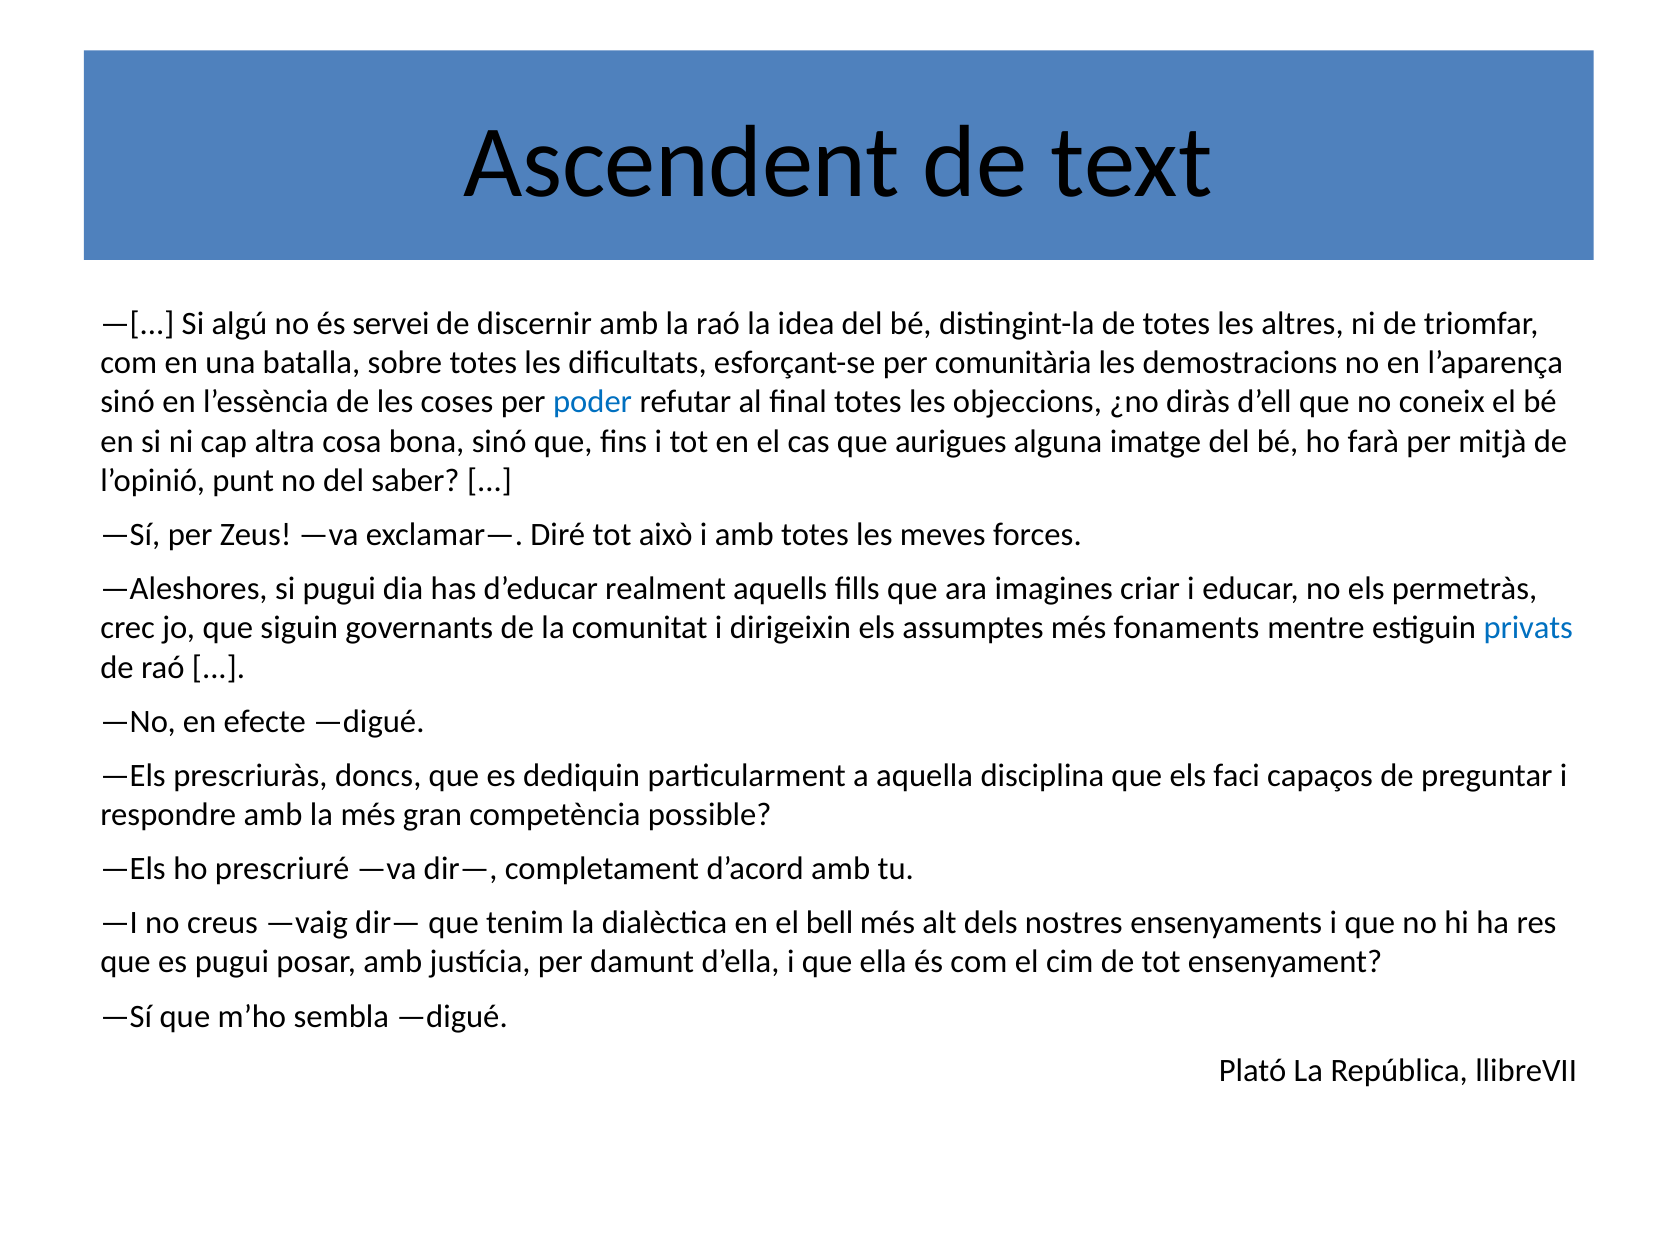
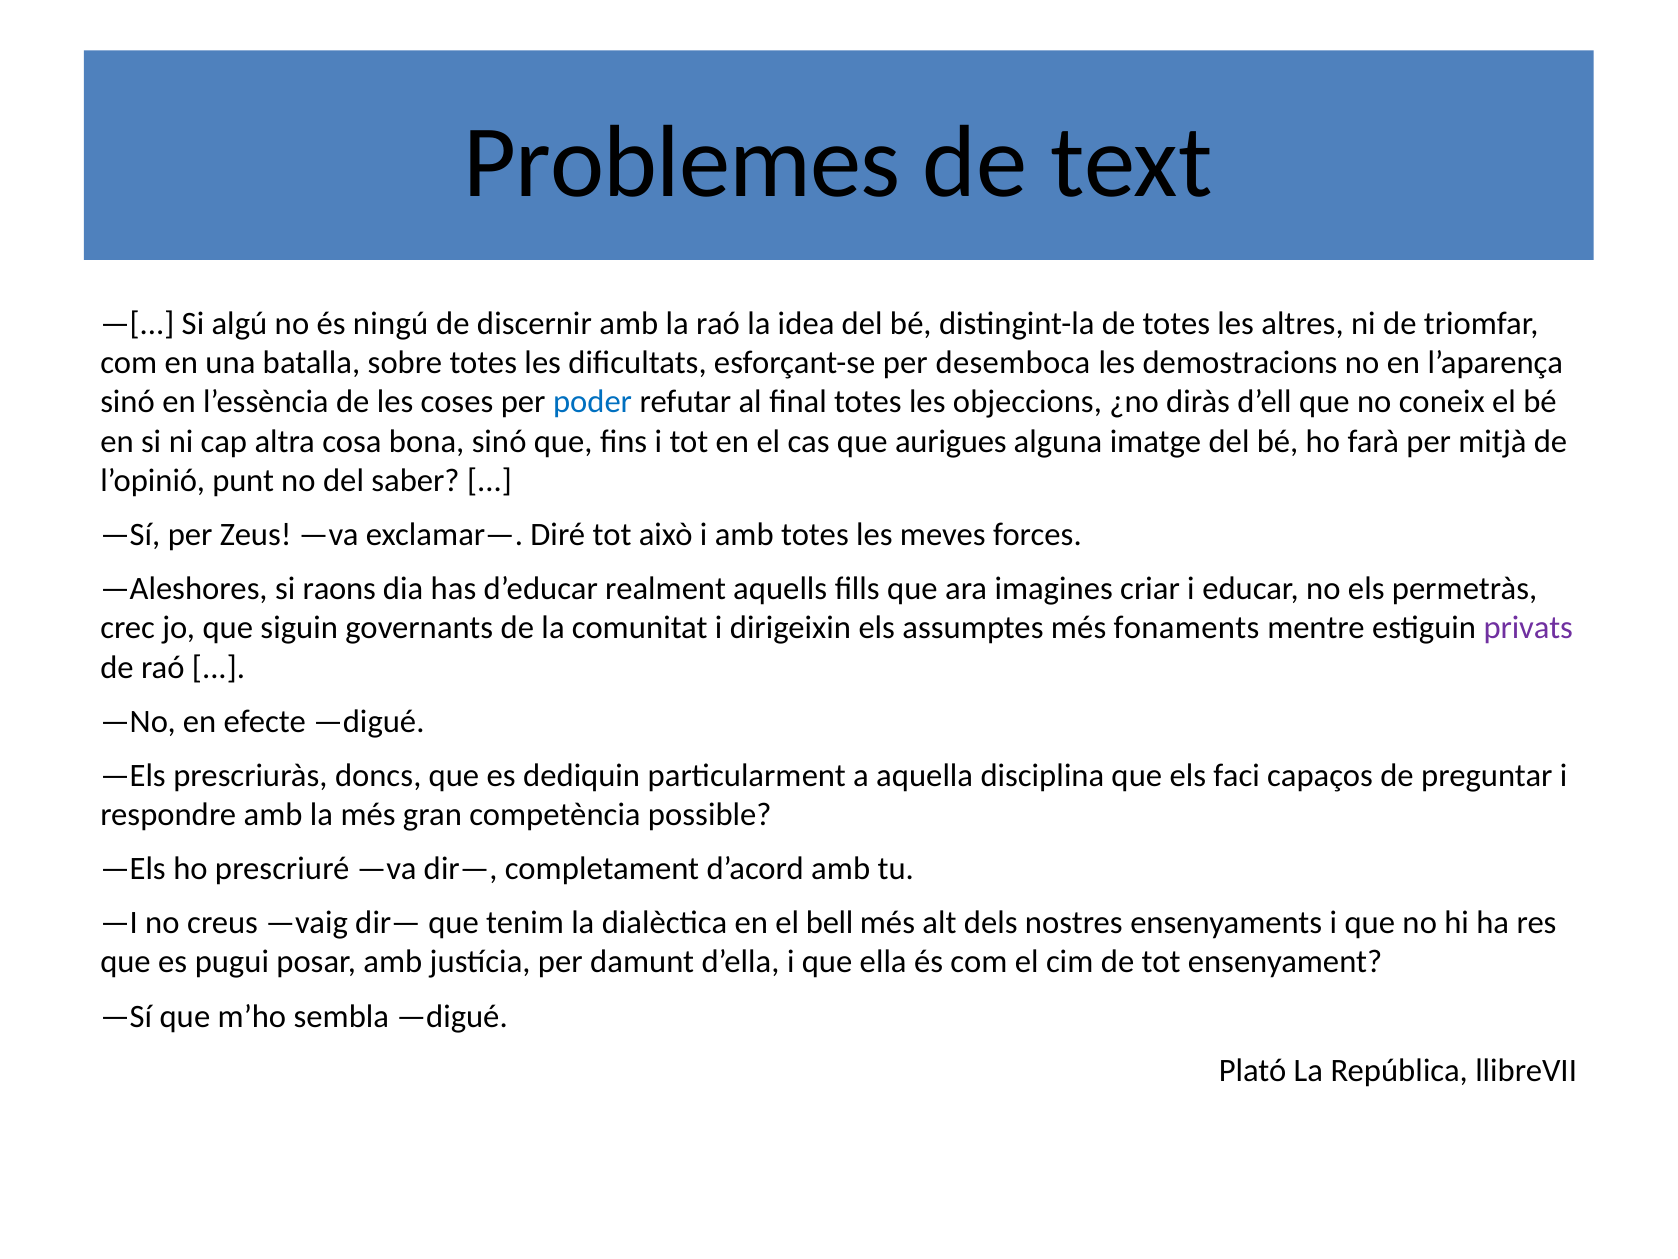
Ascendent: Ascendent -> Problemes
servei: servei -> ningú
comunitària: comunitària -> desemboca
si pugui: pugui -> raons
privats colour: blue -> purple
